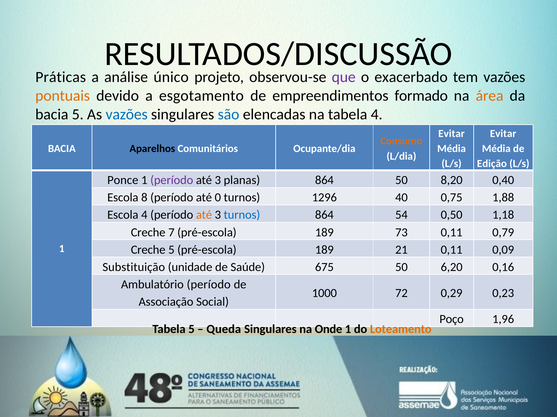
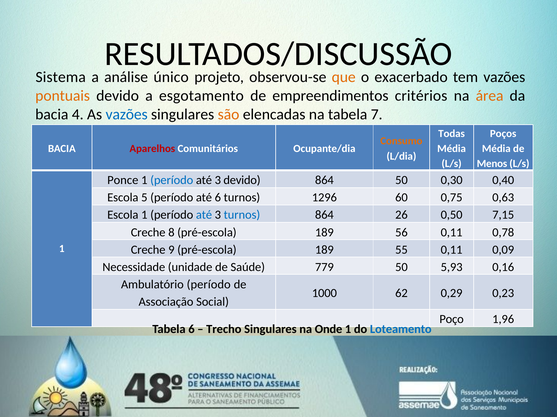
Práticas: Práticas -> Sistema
que colour: purple -> orange
formado: formado -> critérios
bacia 5: 5 -> 4
são colour: blue -> orange
tabela 4: 4 -> 7
Evitar at (452, 134): Evitar -> Todas
Evitar at (503, 134): Evitar -> Poços
Aparelhos colour: black -> red
Edição: Edição -> Menos
período at (172, 180) colour: purple -> blue
3 planas: planas -> devido
8,20: 8,20 -> 0,30
8: 8 -> 5
até 0: 0 -> 6
40: 40 -> 60
1,88: 1,88 -> 0,63
Escola 4: 4 -> 1
até at (204, 215) colour: orange -> blue
54: 54 -> 26
1,18: 1,18 -> 7,15
7: 7 -> 8
73: 73 -> 56
0,79: 0,79 -> 0,78
Creche 5: 5 -> 9
21: 21 -> 55
Substituição: Substituição -> Necessidade
675: 675 -> 779
6,20: 6,20 -> 5,93
72: 72 -> 62
Tabela 5: 5 -> 6
Queda: Queda -> Trecho
Loteamento colour: orange -> blue
